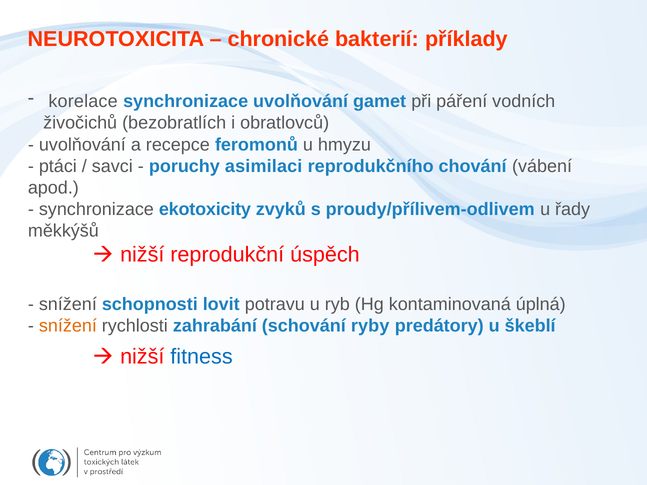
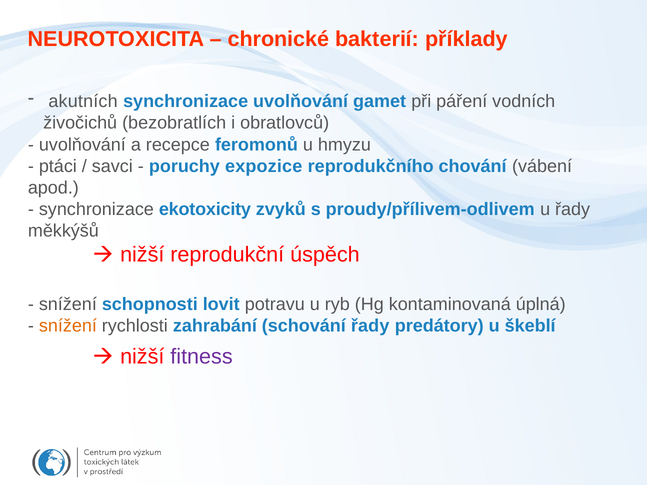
korelace: korelace -> akutních
asimilaci: asimilaci -> expozice
schování ryby: ryby -> řady
fitness colour: blue -> purple
